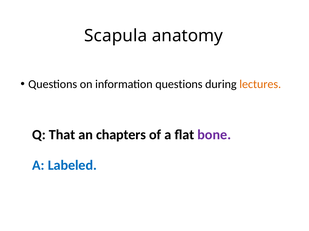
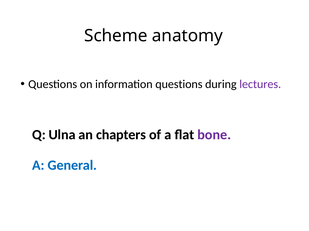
Scapula: Scapula -> Scheme
lectures colour: orange -> purple
That: That -> Ulna
Labeled: Labeled -> General
